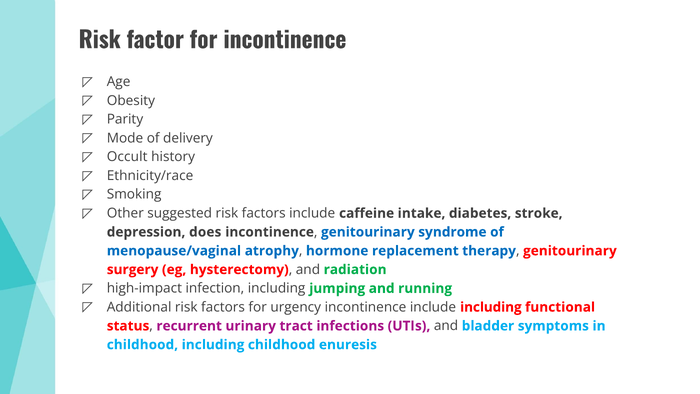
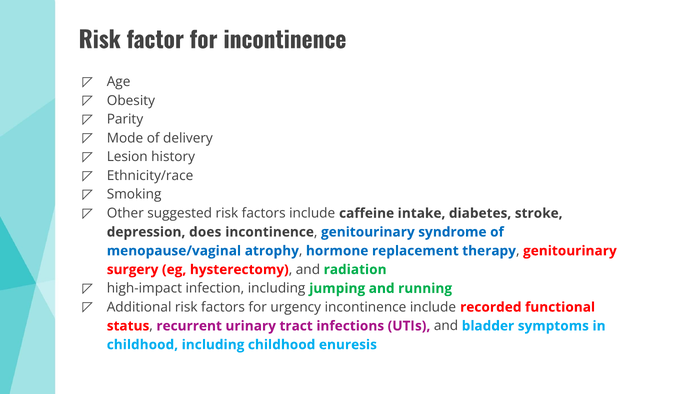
Occult: Occult -> Lesion
include including: including -> recorded
